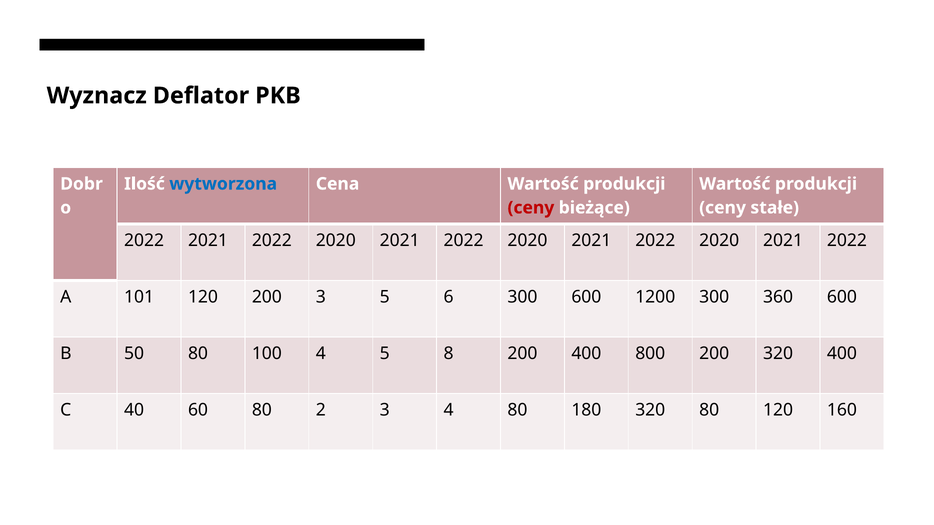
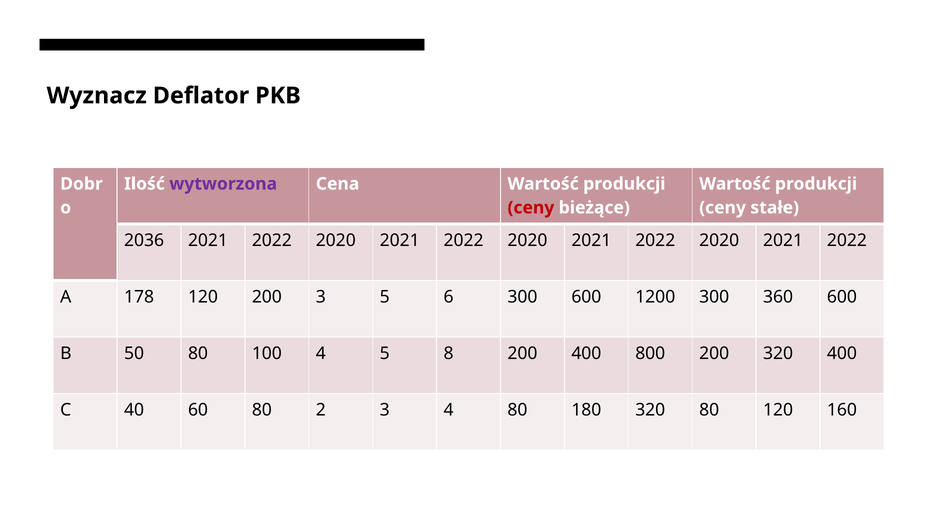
wytworzona colour: blue -> purple
2022 at (144, 241): 2022 -> 2036
101: 101 -> 178
